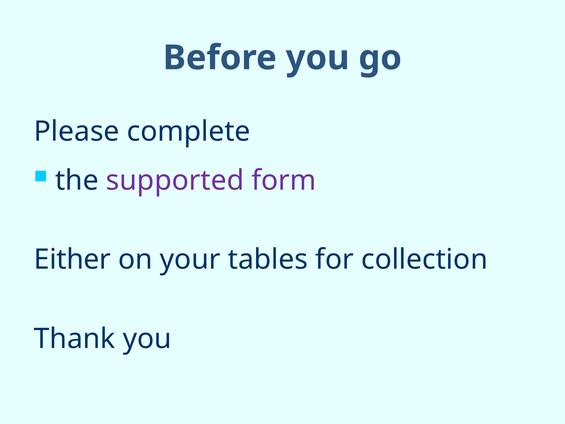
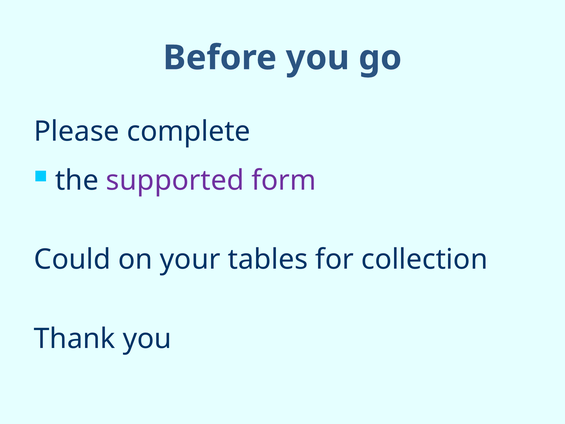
Either: Either -> Could
